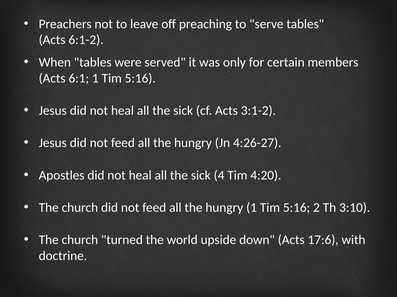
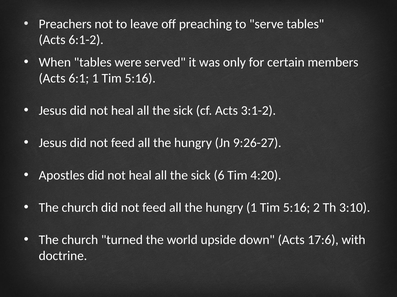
4:26-27: 4:26-27 -> 9:26-27
4: 4 -> 6
